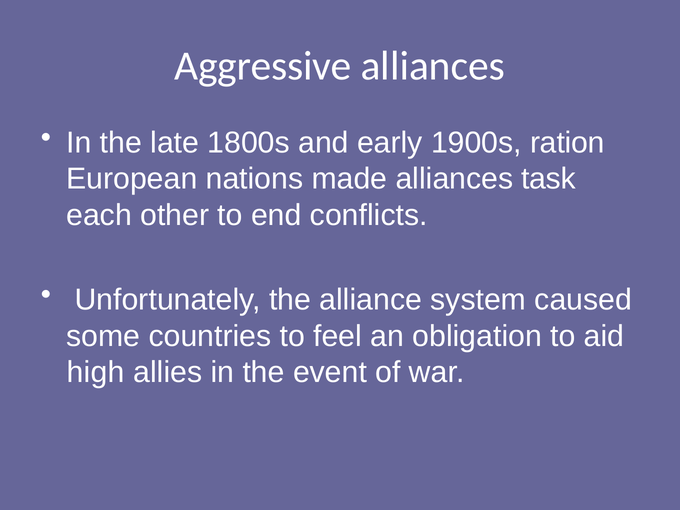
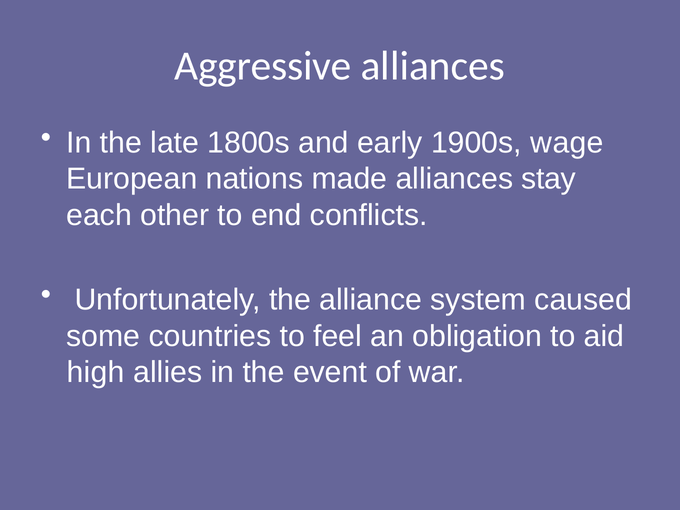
ration: ration -> wage
task: task -> stay
